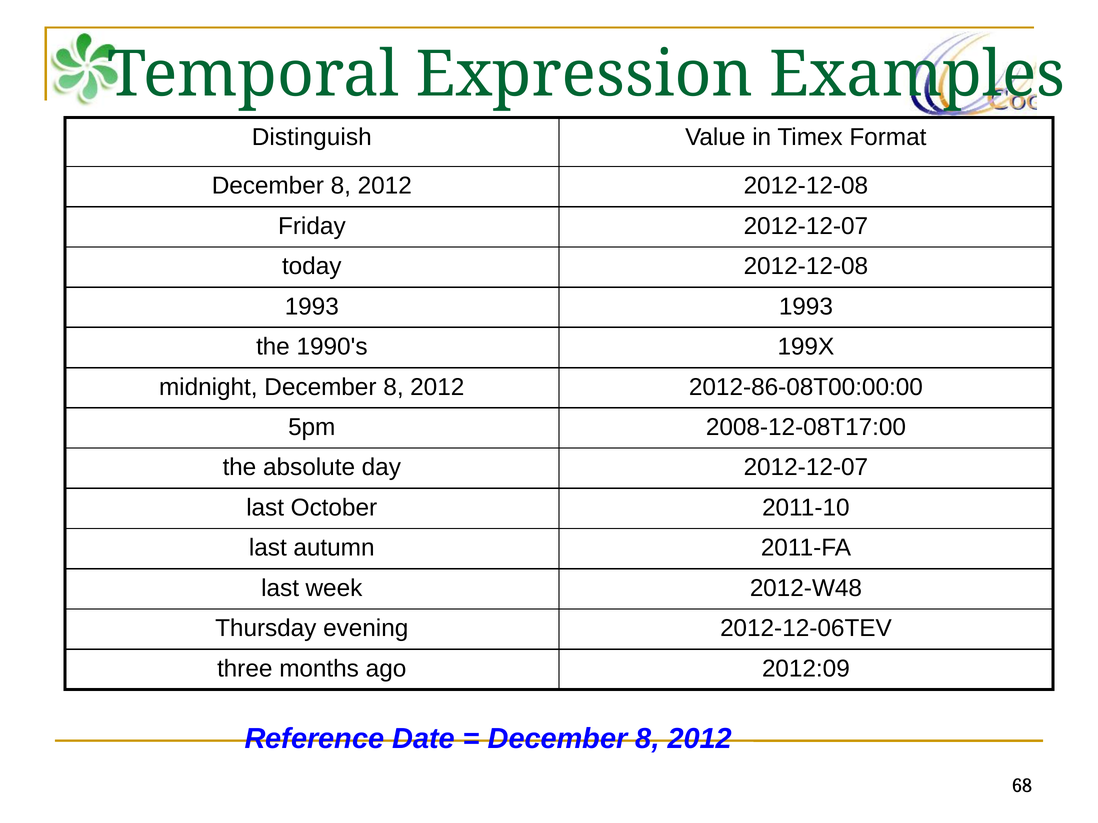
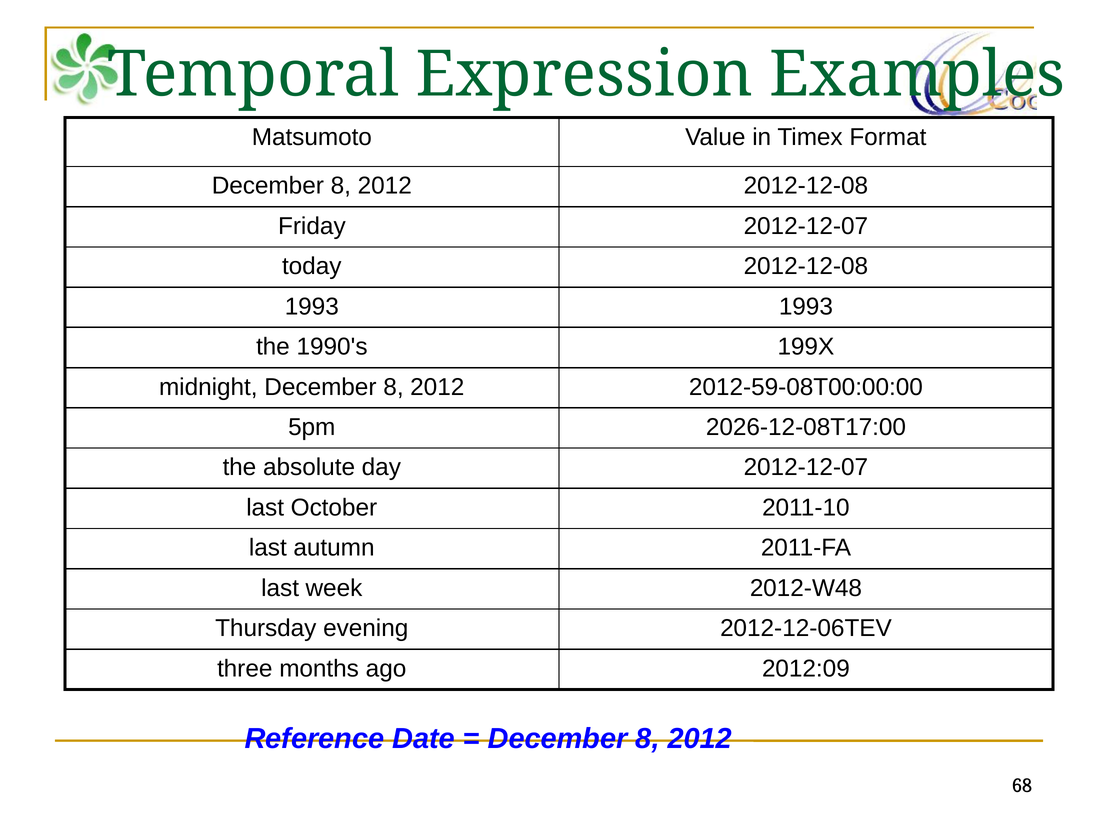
Distinguish: Distinguish -> Matsumoto
2012-86-08T00:00:00: 2012-86-08T00:00:00 -> 2012-59-08T00:00:00
2008-12-08T17:00: 2008-12-08T17:00 -> 2026-12-08T17:00
